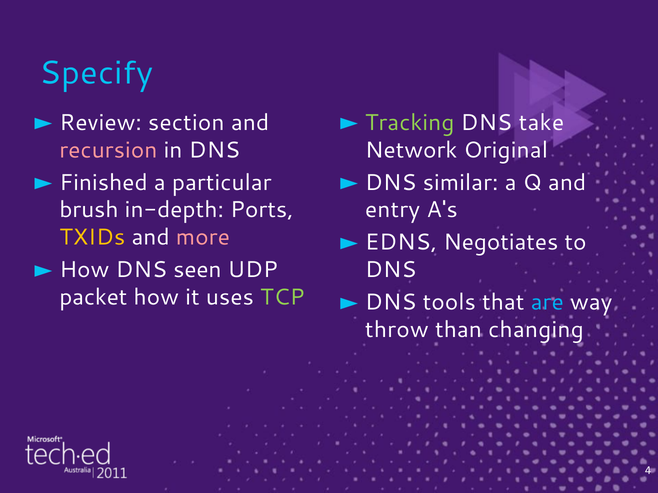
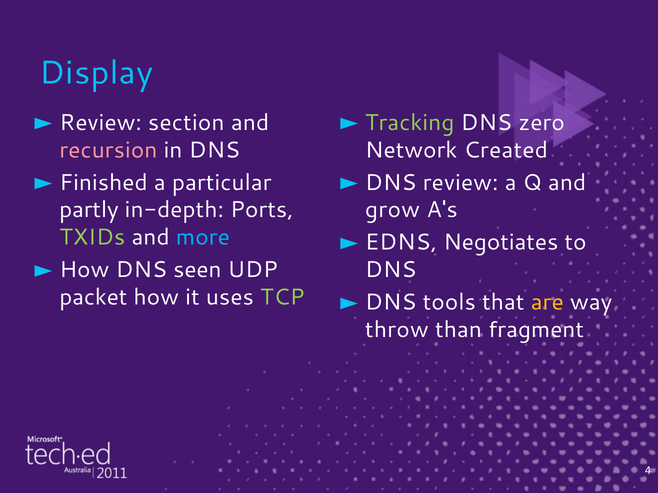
Specify: Specify -> Display
take: take -> zero
Original: Original -> Created
DNS similar: similar -> review
brush: brush -> partly
entry: entry -> grow
TXIDs colour: yellow -> light green
more colour: pink -> light blue
are colour: light blue -> yellow
changing: changing -> fragment
